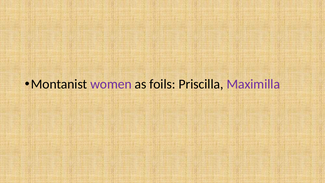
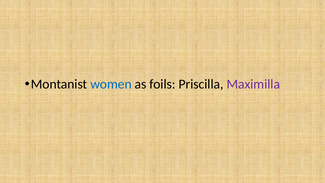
women colour: purple -> blue
